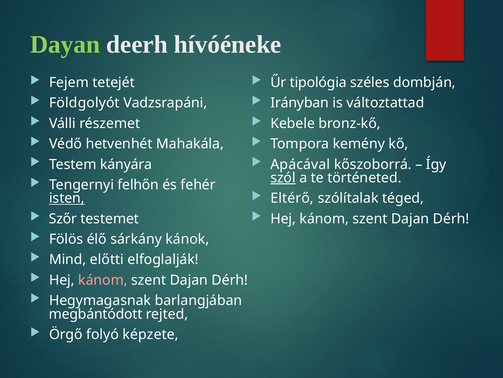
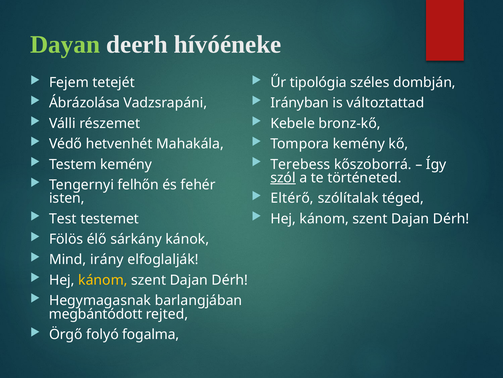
Földgolyót: Földgolyót -> Ábrázolása
Testem kányára: kányára -> kemény
Apácával: Apácával -> Terebess
isten underline: present -> none
Szőr: Szőr -> Test
előtti: előtti -> irány
kánom at (103, 280) colour: pink -> yellow
képzete: képzete -> fogalma
